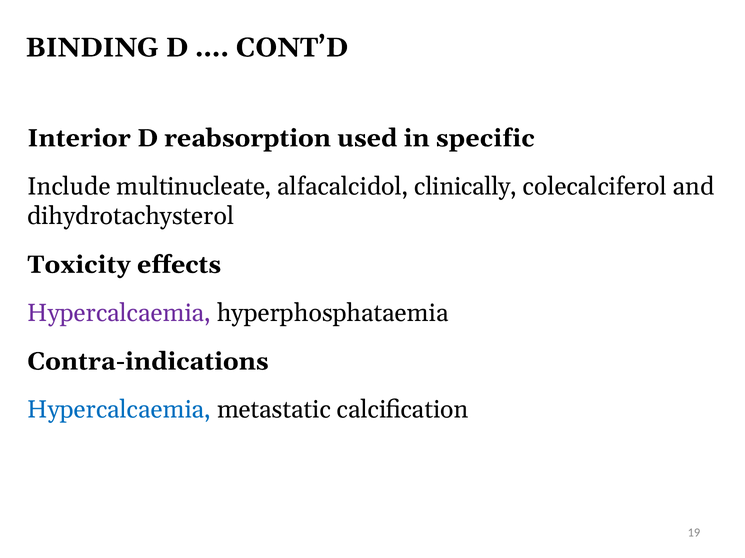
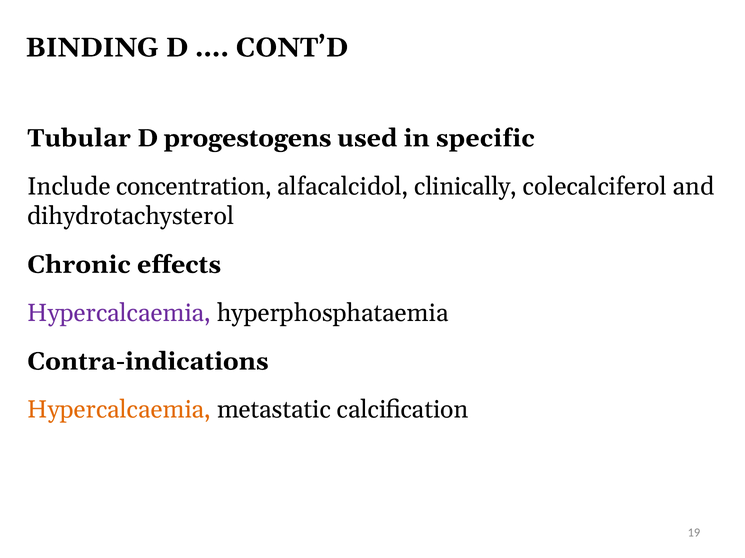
Interior: Interior -> Tubular
reabsorption: reabsorption -> progestogens
multinucleate: multinucleate -> concentration
Toxicity: Toxicity -> Chronic
Hypercalcaemia at (119, 410) colour: blue -> orange
